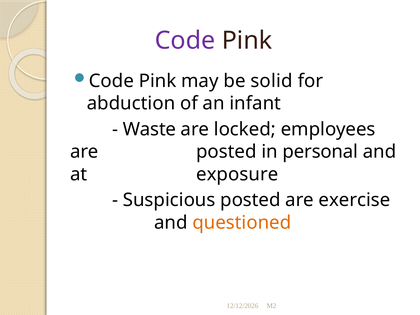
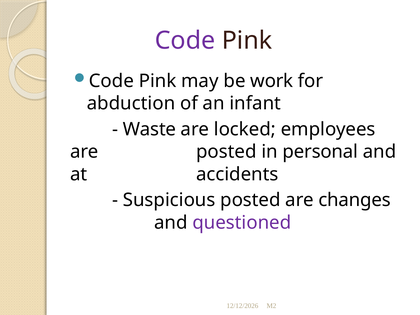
solid: solid -> work
exposure: exposure -> accidents
exercise: exercise -> changes
questioned colour: orange -> purple
